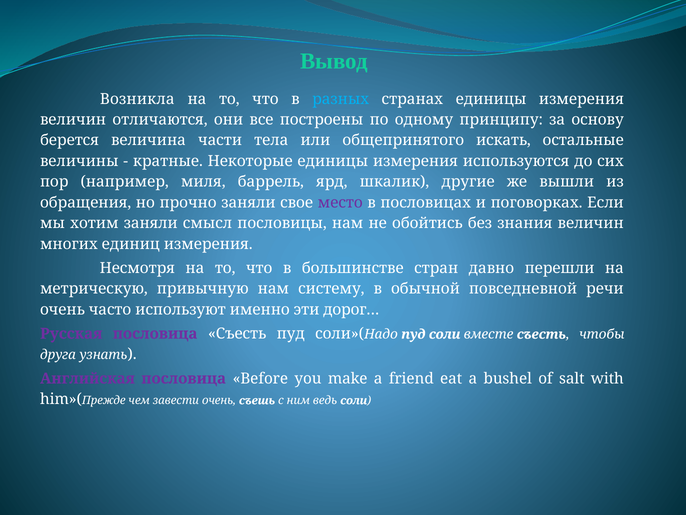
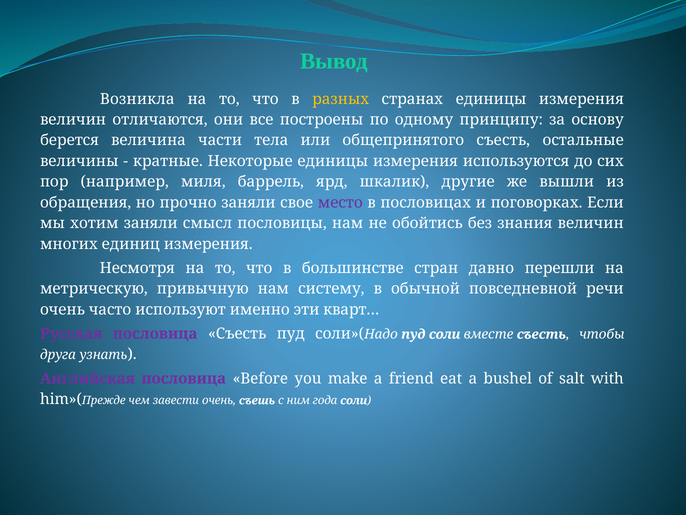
разных colour: light blue -> yellow
общепринятого искать: искать -> съесть
дорог…: дорог… -> кварт…
ведь: ведь -> года
